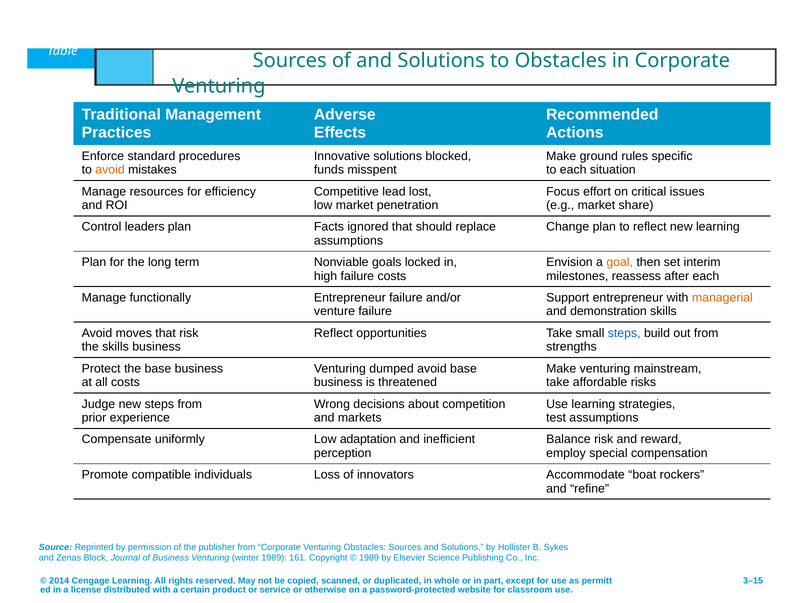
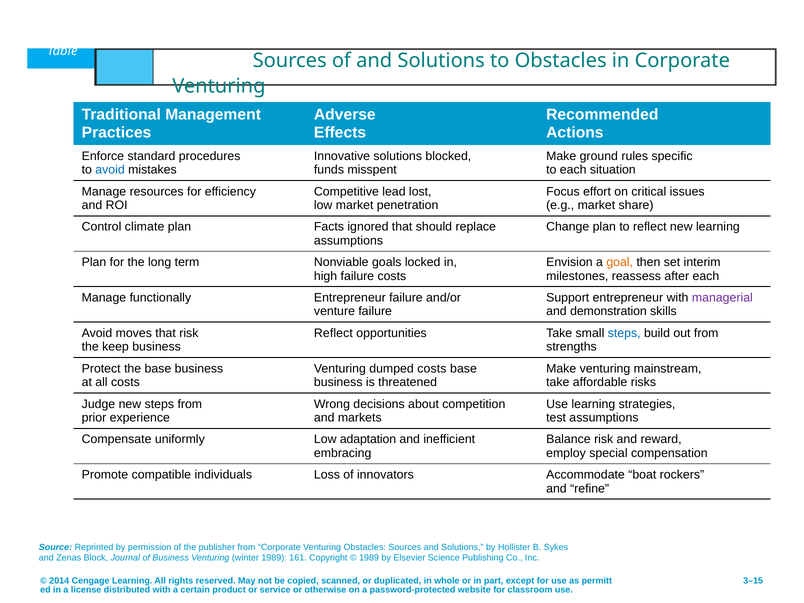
avoid at (110, 170) colour: orange -> blue
leaders: leaders -> climate
managerial colour: orange -> purple
the skills: skills -> keep
dumped avoid: avoid -> costs
perception: perception -> embracing
